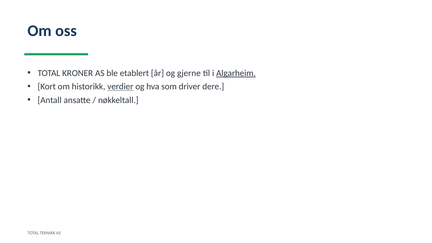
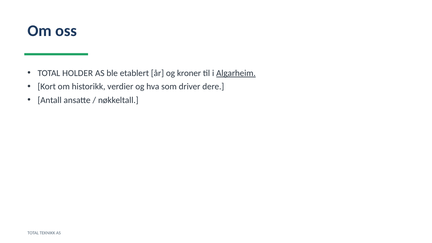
KRONER: KRONER -> HOLDER
gjerne: gjerne -> kroner
verdier underline: present -> none
